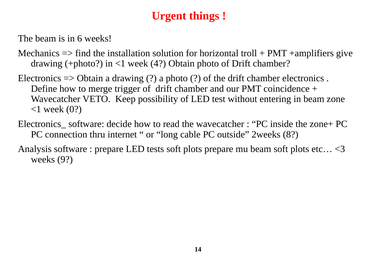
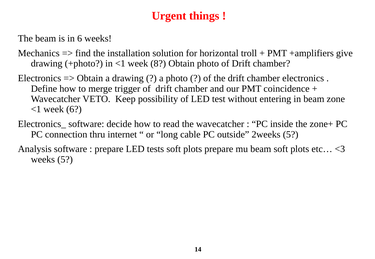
4: 4 -> 8
week 0: 0 -> 6
2weeks 8: 8 -> 5
weeks 9: 9 -> 5
